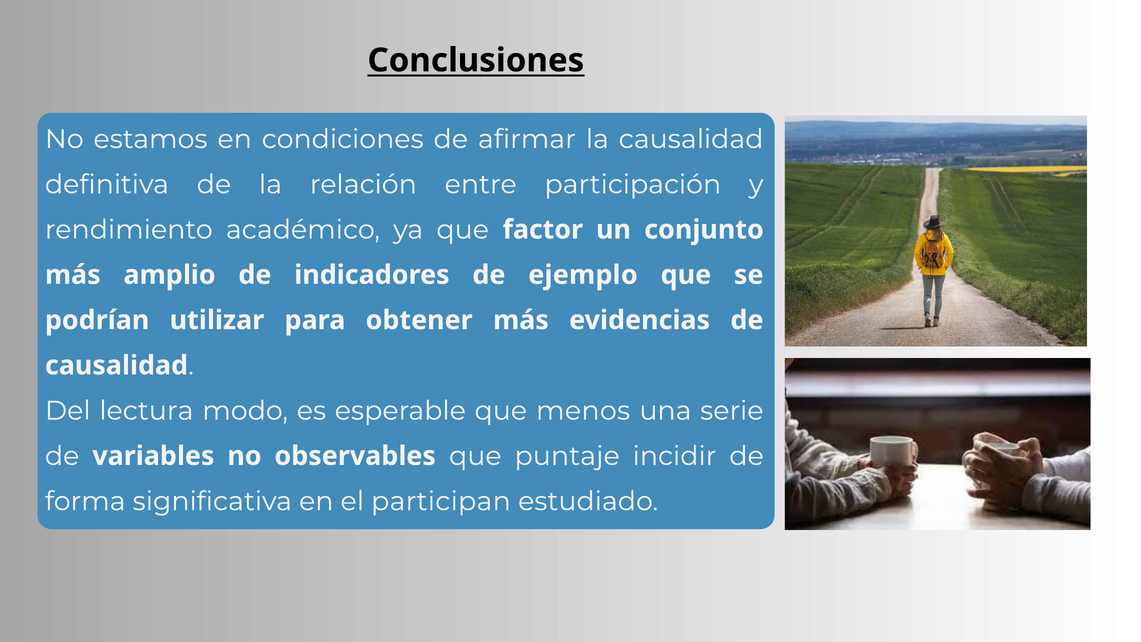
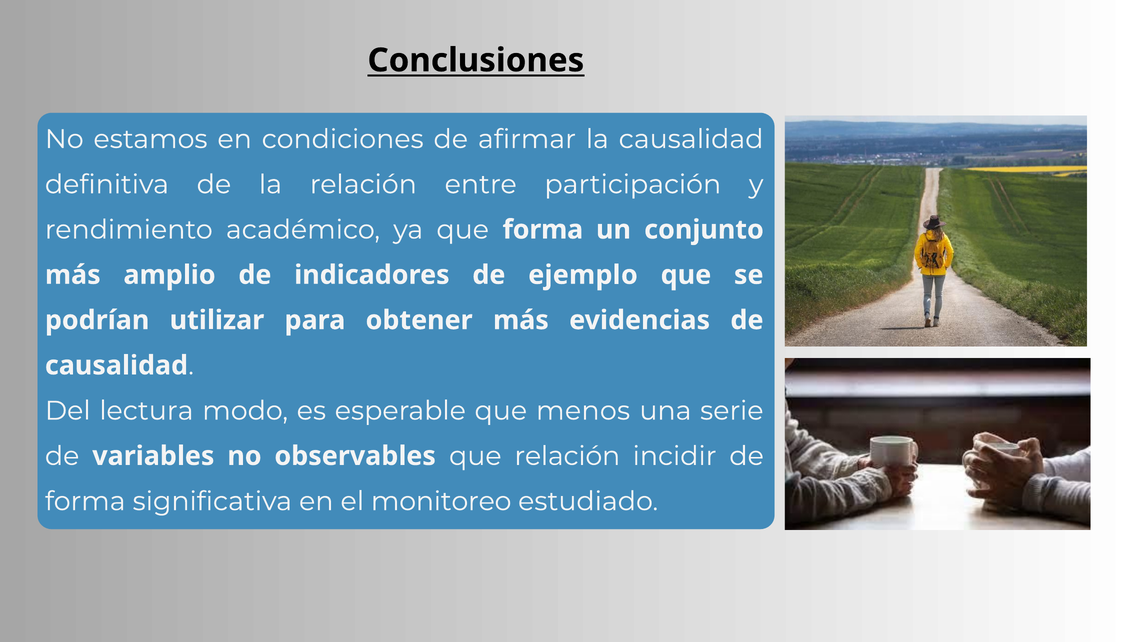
que factor: factor -> forma
que puntaje: puntaje -> relación
participan: participan -> monitoreo
